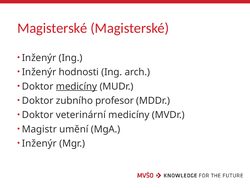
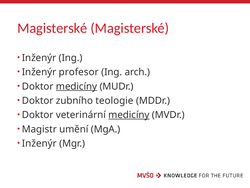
hodnosti: hodnosti -> profesor
profesor: profesor -> teologie
medicíny at (129, 115) underline: none -> present
